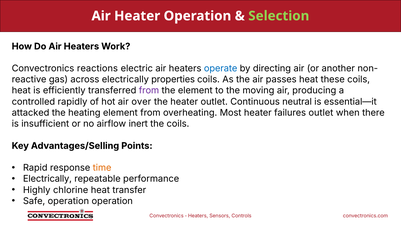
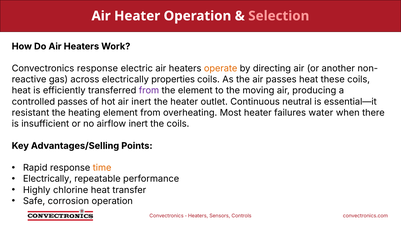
Selection colour: light green -> pink
Convectronics reactions: reactions -> response
operate colour: blue -> orange
controlled rapidly: rapidly -> passes
air over: over -> inert
attacked: attacked -> resistant
failures outlet: outlet -> water
Safe operation: operation -> corrosion
